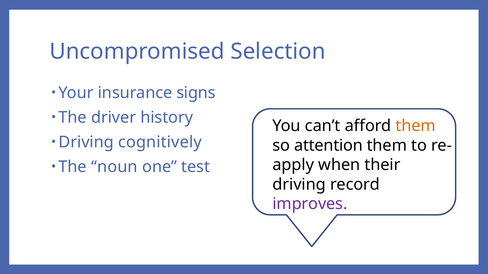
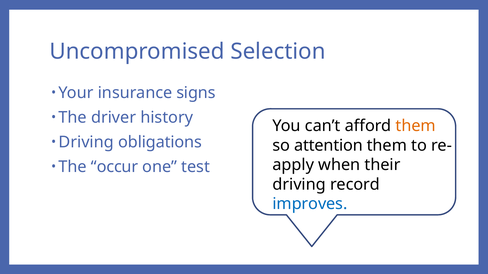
cognitively: cognitively -> obligations
noun: noun -> occur
improves colour: purple -> blue
